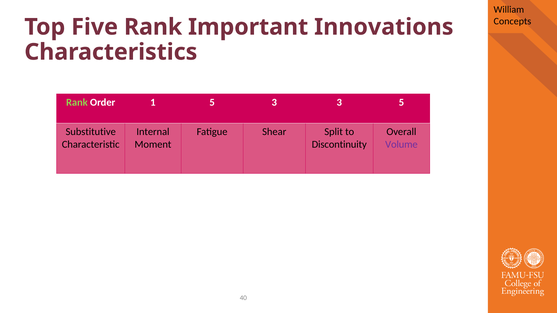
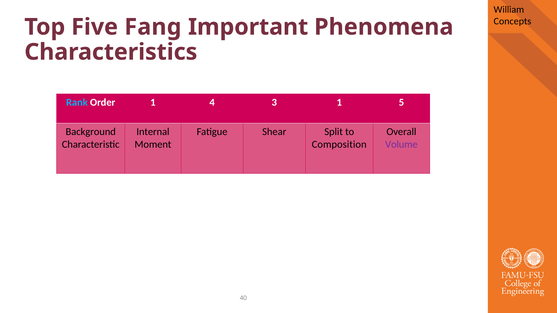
Five Rank: Rank -> Fang
Innovations: Innovations -> Phenomena
Rank at (77, 102) colour: light green -> light blue
1 5: 5 -> 4
3 3: 3 -> 1
Substitutive: Substitutive -> Background
Discontinuity: Discontinuity -> Composition
